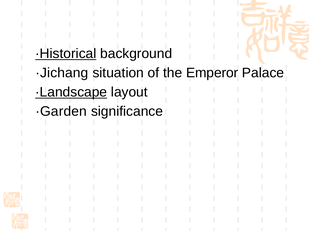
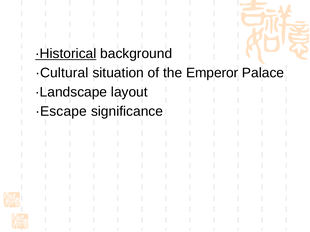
·Jichang: ·Jichang -> ·Cultural
·Landscape underline: present -> none
·Garden: ·Garden -> ·Escape
